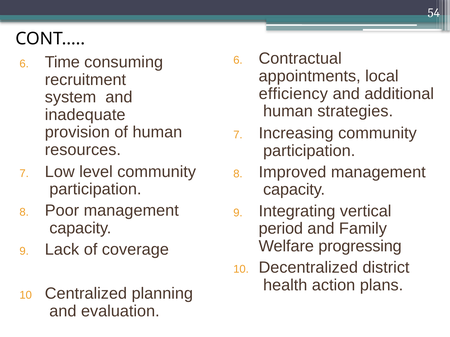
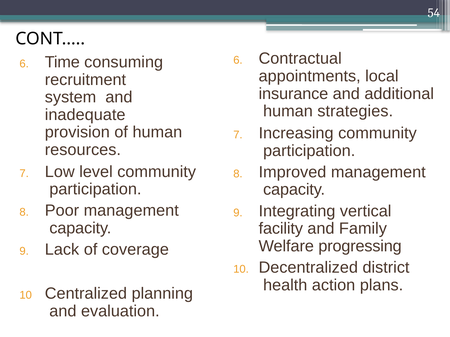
efficiency: efficiency -> insurance
period: period -> facility
